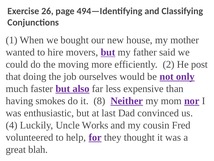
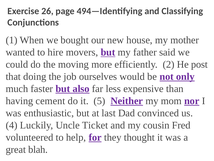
smokes: smokes -> cement
8: 8 -> 5
Works: Works -> Ticket
